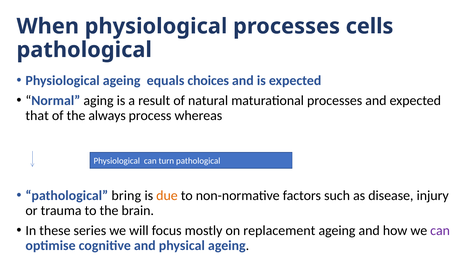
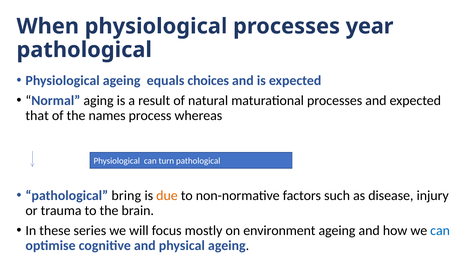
cells: cells -> year
always: always -> names
replacement: replacement -> environment
can at (440, 230) colour: purple -> blue
